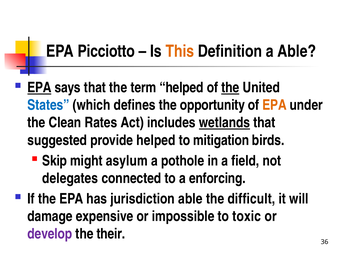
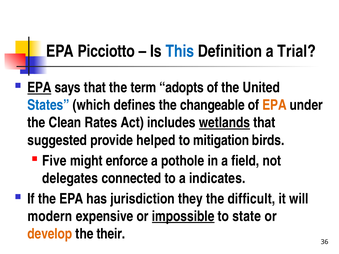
This colour: orange -> blue
a Able: Able -> Trial
term helped: helped -> adopts
the at (230, 88) underline: present -> none
opportunity: opportunity -> changeable
Skip: Skip -> Five
asylum: asylum -> enforce
enforcing: enforcing -> indicates
jurisdiction able: able -> they
damage: damage -> modern
impossible underline: none -> present
toxic: toxic -> state
develop colour: purple -> orange
